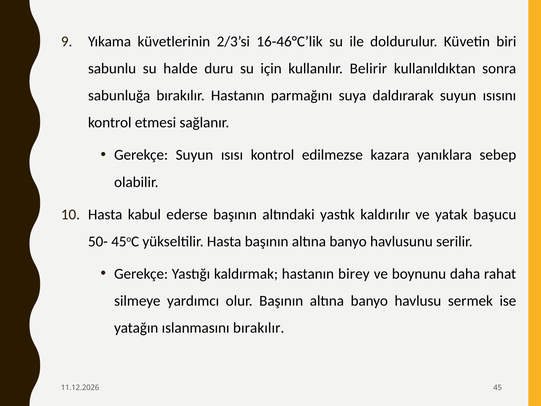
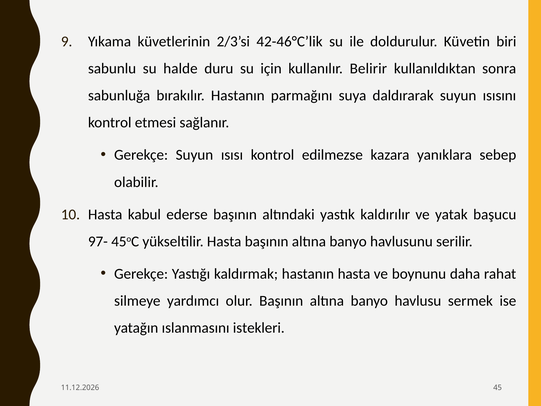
16-46°C’lik: 16-46°C’lik -> 42-46°C’lik
50-: 50- -> 97-
hastanın birey: birey -> hasta
ıslanmasını bırakılır: bırakılır -> istekleri
